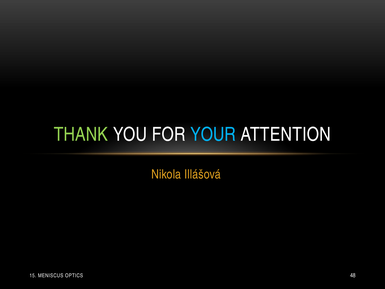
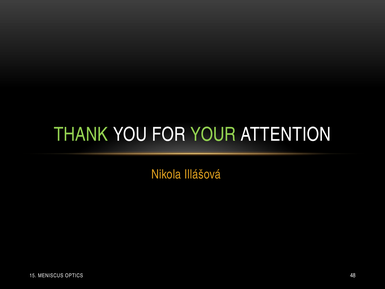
YOUR colour: light blue -> light green
